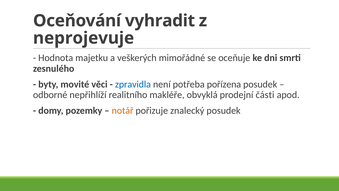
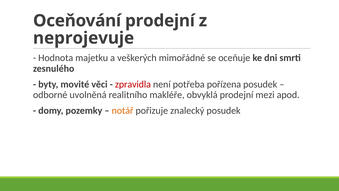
Oceňování vyhradit: vyhradit -> prodejní
zpravidla colour: blue -> red
nepřihlíží: nepřihlíží -> uvolněná
části: části -> mezi
